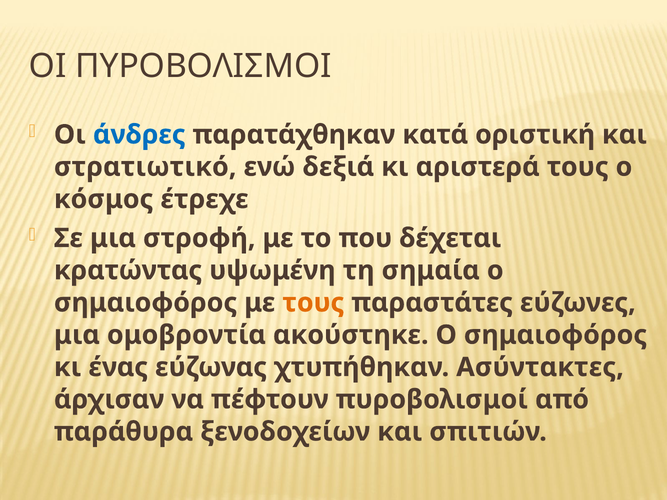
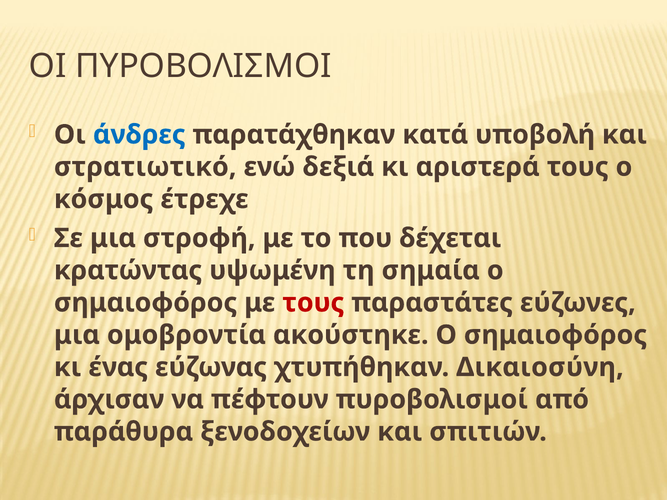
οριστική: οριστική -> υποβολή
τους at (313, 303) colour: orange -> red
Ασύντακτες: Ασύντακτες -> Δικαιοσύνη
